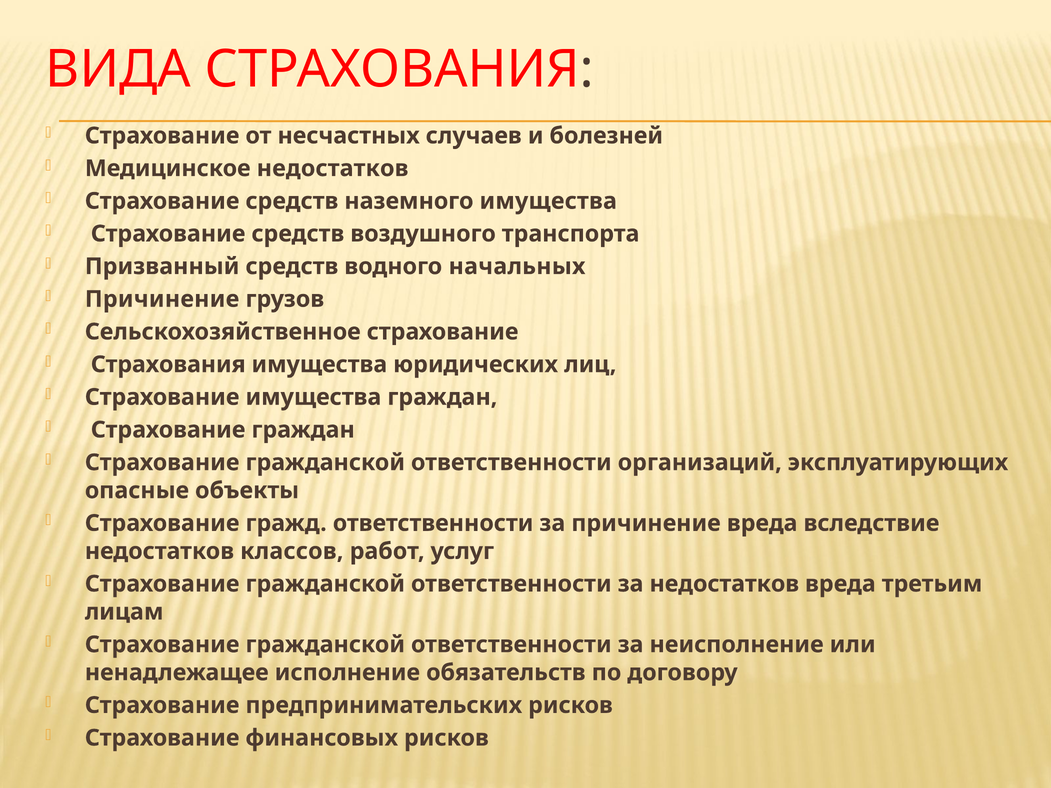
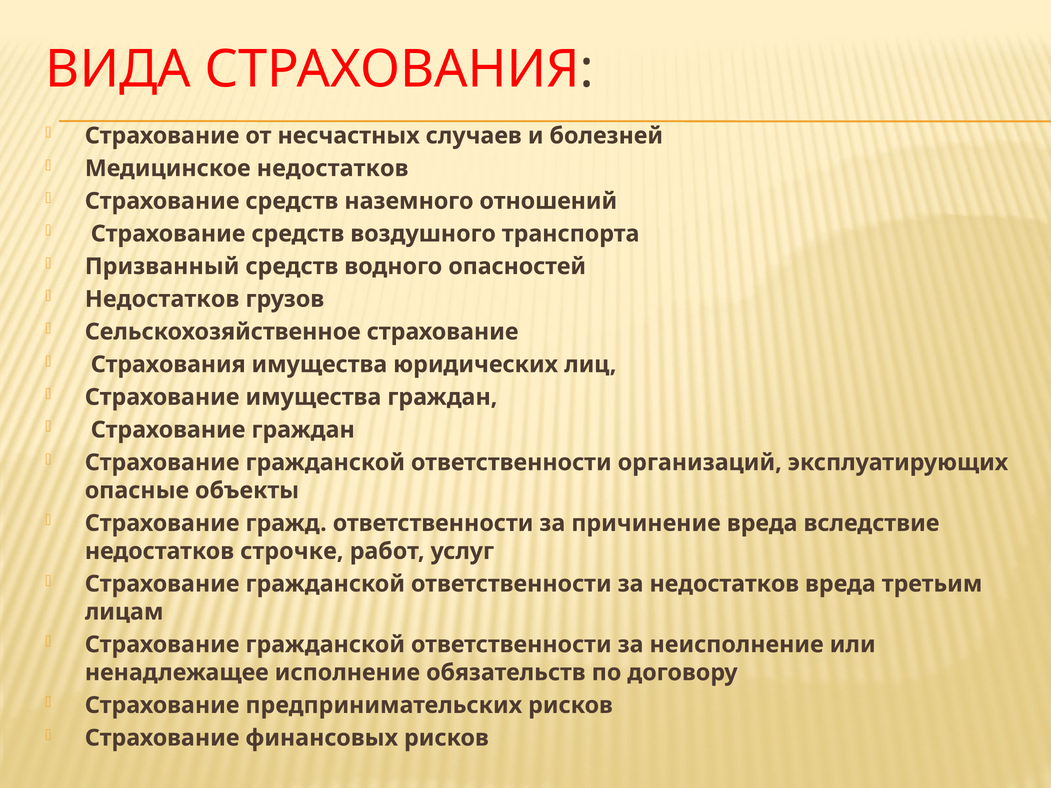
наземного имущества: имущества -> отношений
начальных: начальных -> опасностей
Причинение at (162, 299): Причинение -> Недостатков
классов: классов -> строчке
